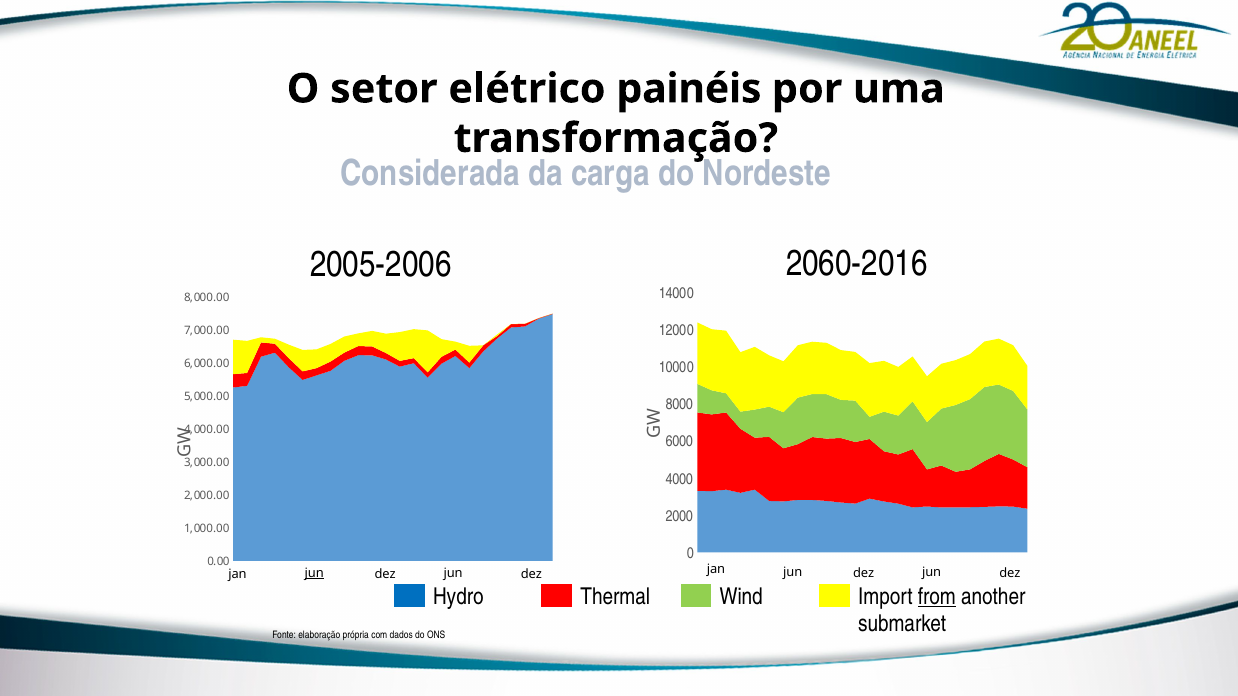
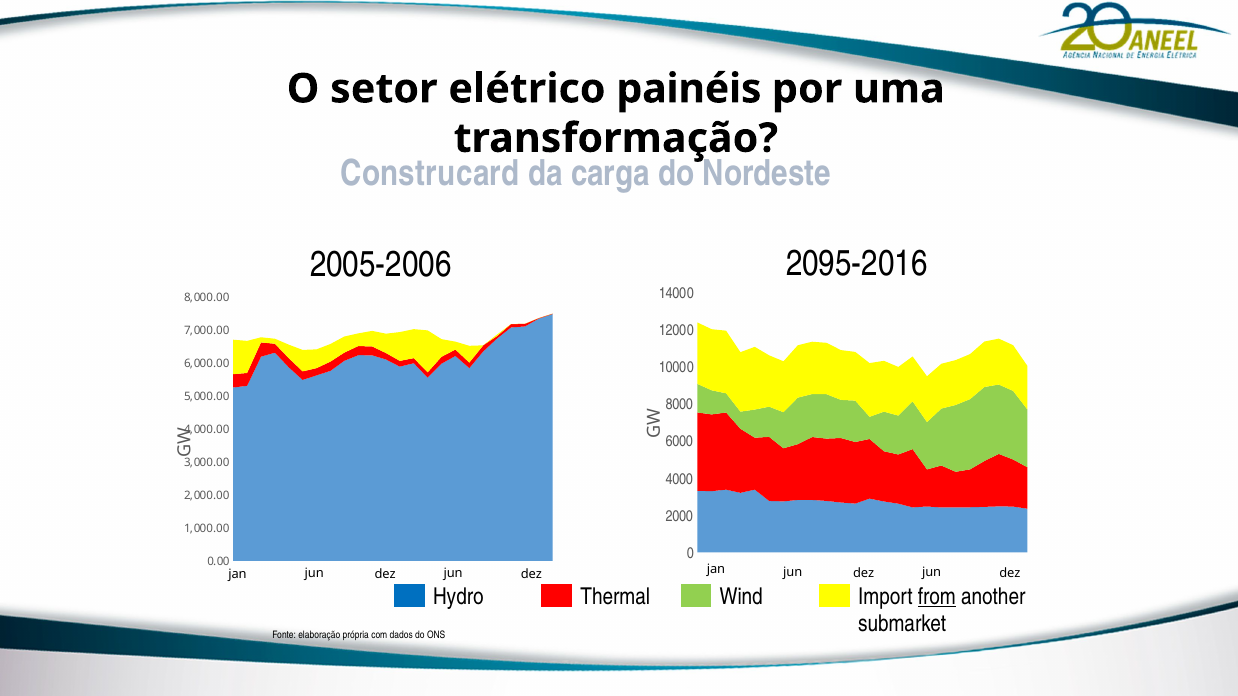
Considerada: Considerada -> Construcard
2060-2016: 2060-2016 -> 2095-2016
jun at (314, 574) underline: present -> none
